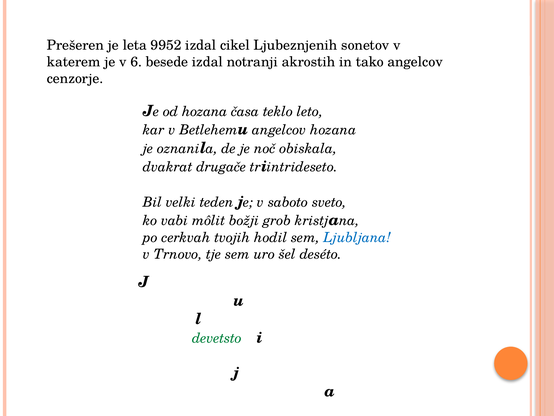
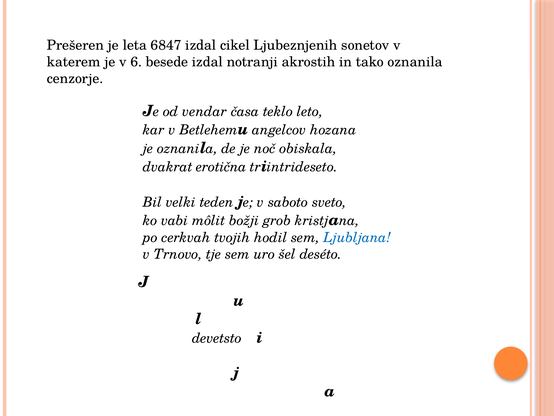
9952: 9952 -> 6847
tako angelcov: angelcov -> oznanila
od hozana: hozana -> vendar
drugače: drugače -> erotična
devetsto colour: green -> black
